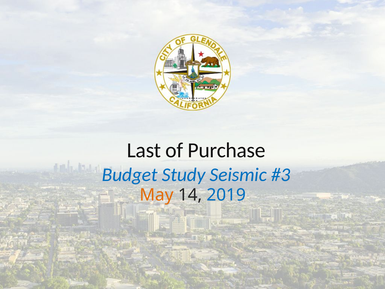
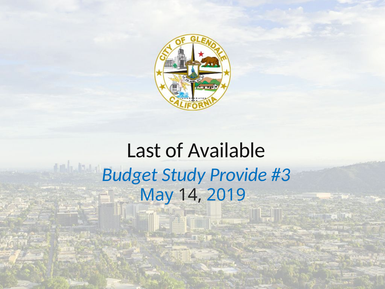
Purchase: Purchase -> Available
Seismic: Seismic -> Provide
May colour: orange -> blue
